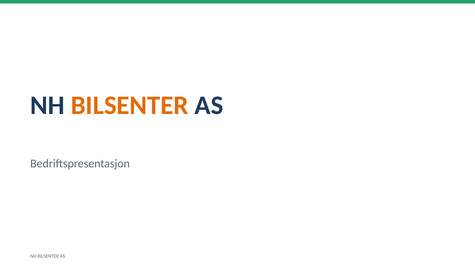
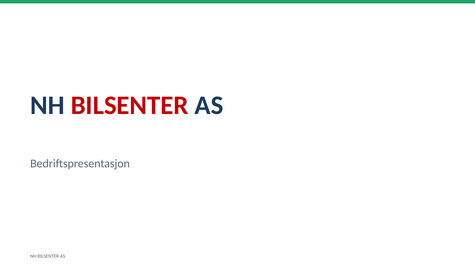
BILSENTER at (130, 105) colour: orange -> red
